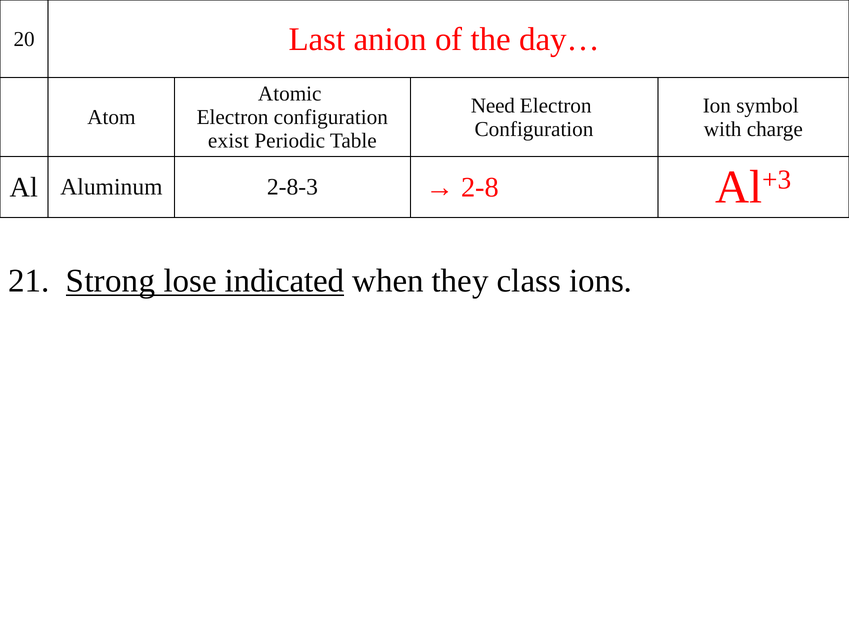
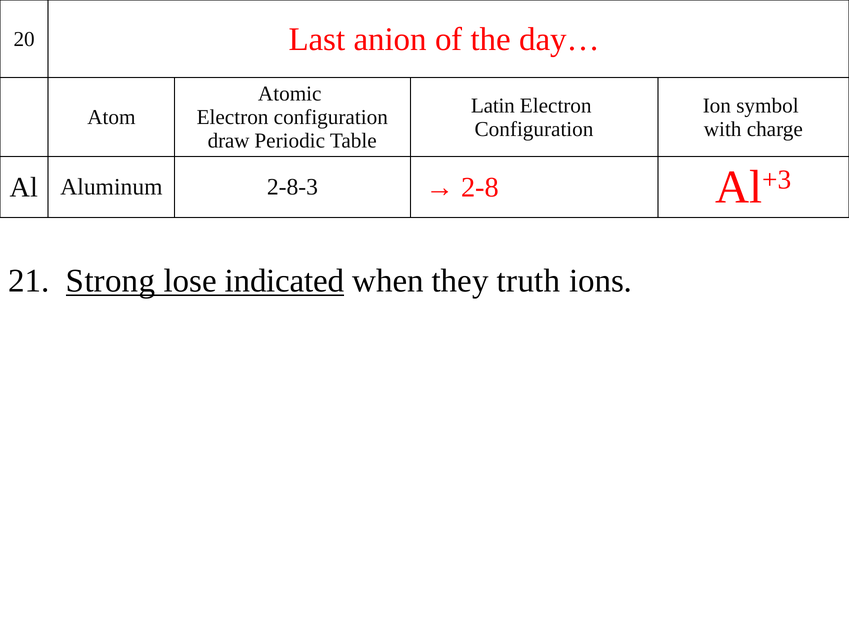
Need: Need -> Latin
exist: exist -> draw
class: class -> truth
